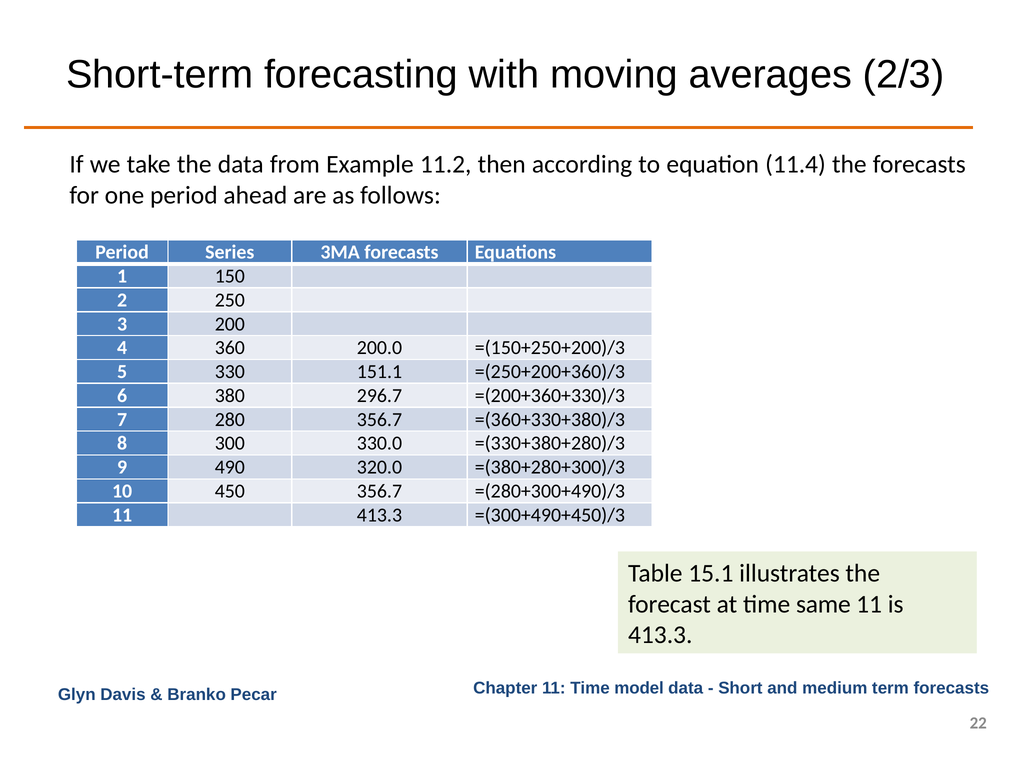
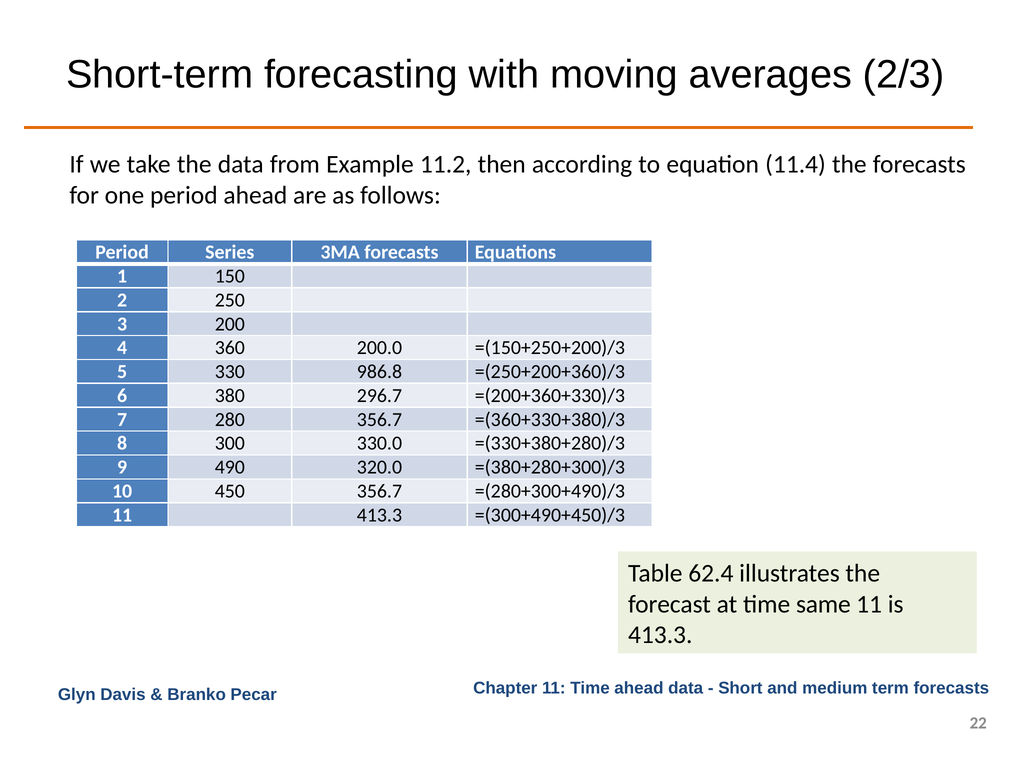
151.1: 151.1 -> 986.8
15.1: 15.1 -> 62.4
Time model: model -> ahead
